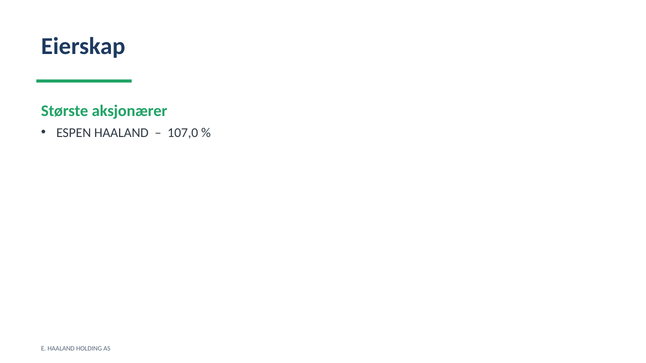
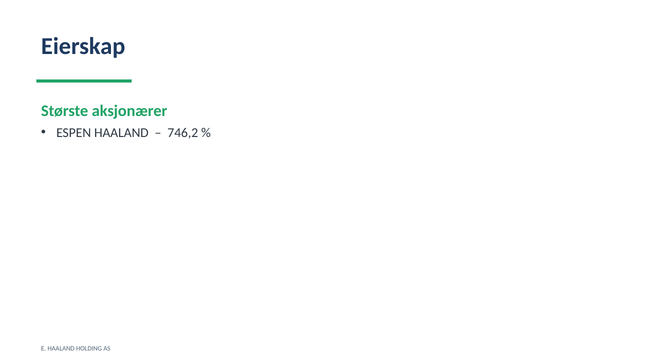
107,0: 107,0 -> 746,2
